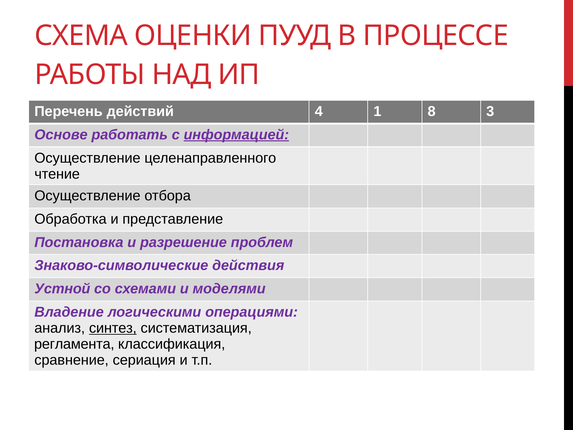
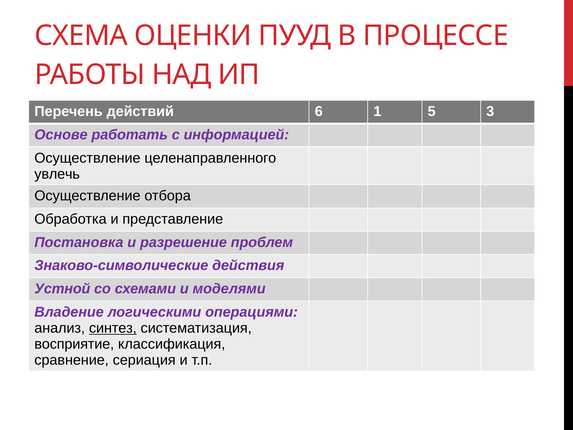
4: 4 -> 6
8: 8 -> 5
информацией underline: present -> none
чтение: чтение -> увлечь
регламента: регламента -> восприятие
